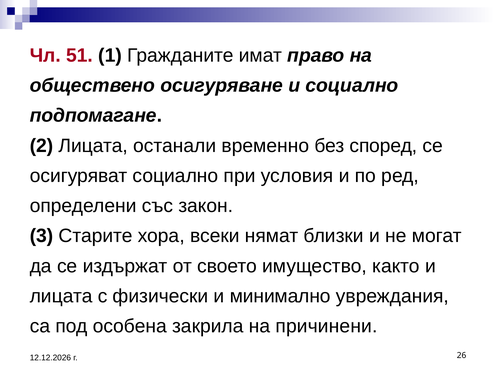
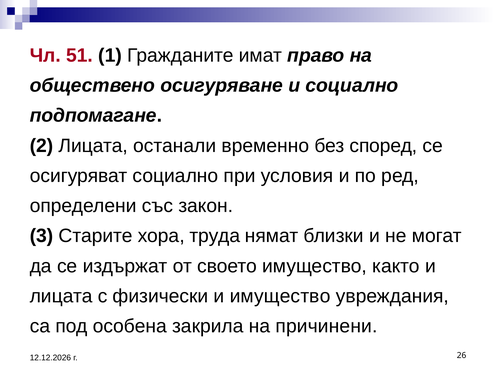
всеки: всеки -> труда
и минимално: минимално -> имущество
